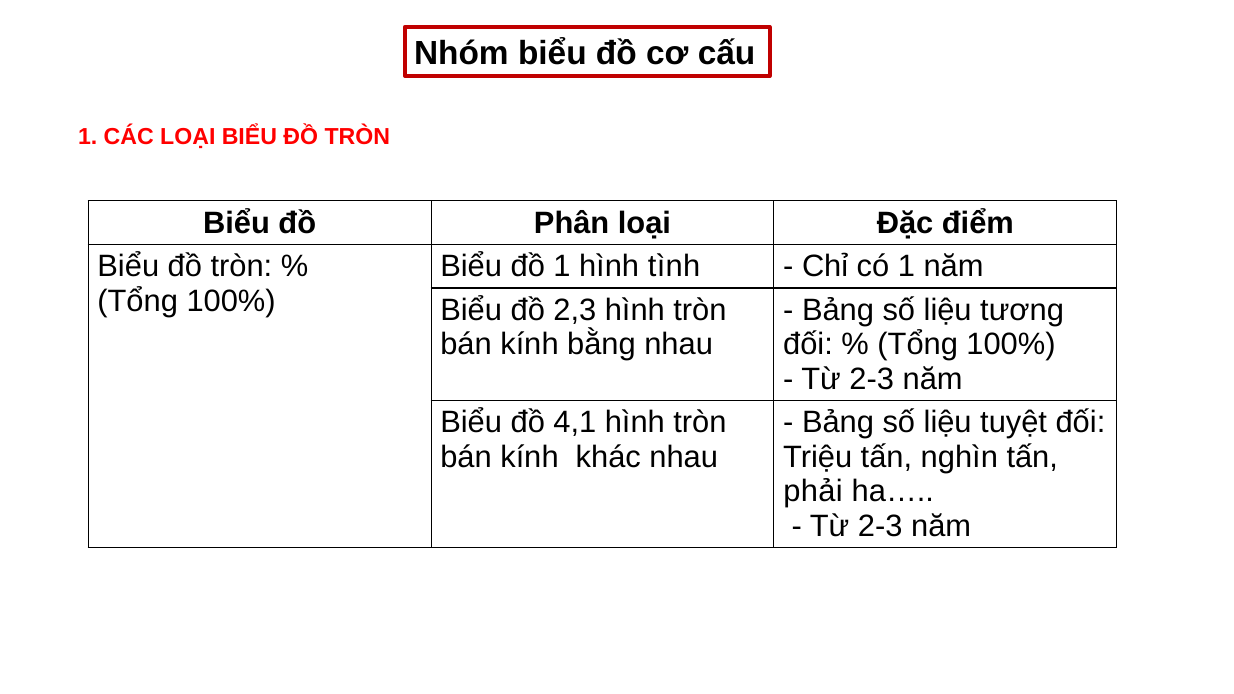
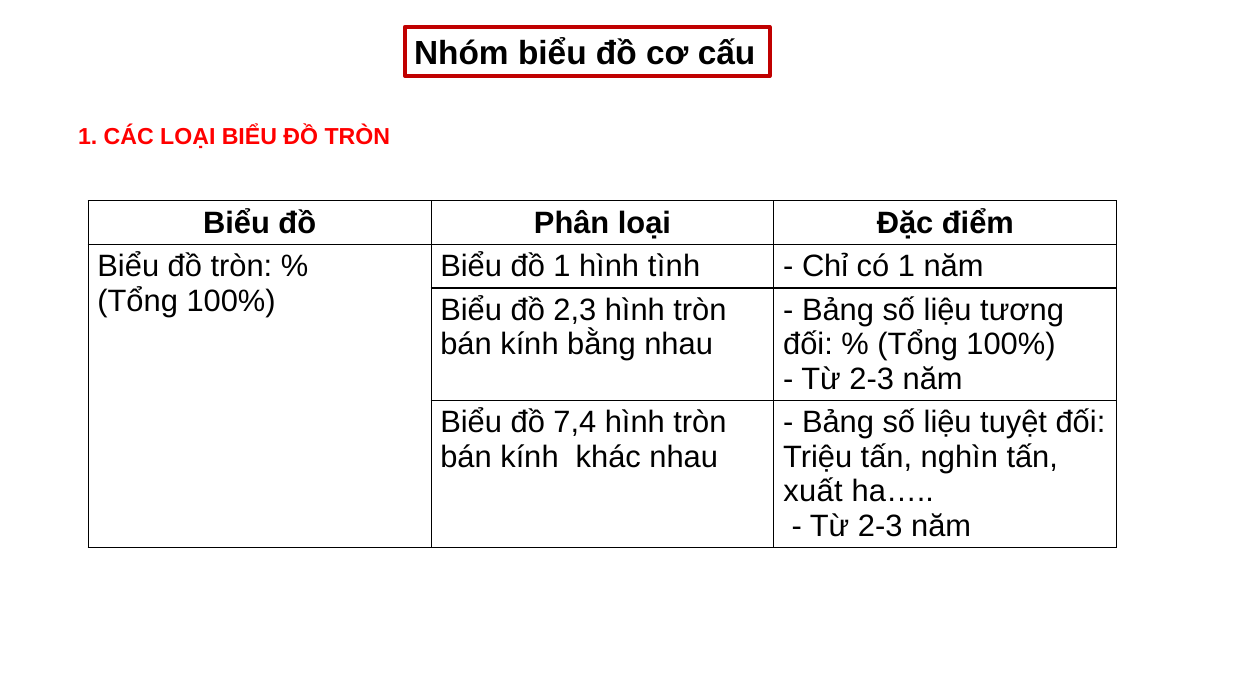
4,1: 4,1 -> 7,4
phải: phải -> xuất
